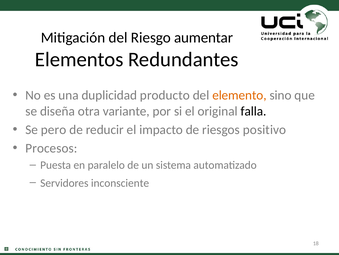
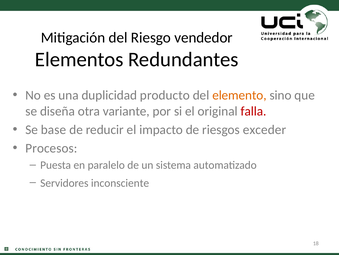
aumentar: aumentar -> vendedor
falla colour: black -> red
pero: pero -> base
positivo: positivo -> exceder
